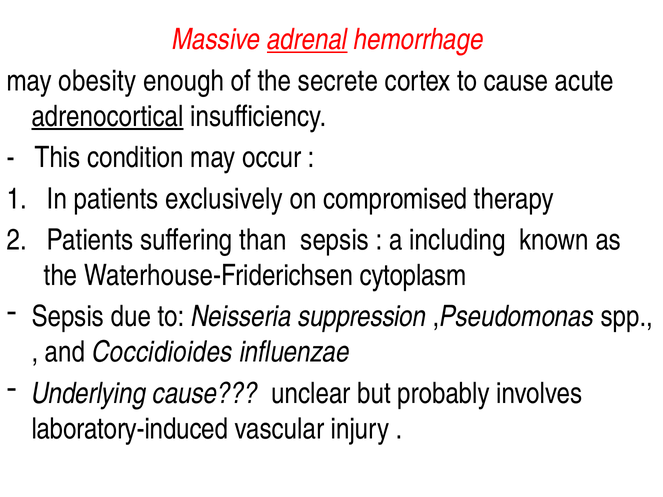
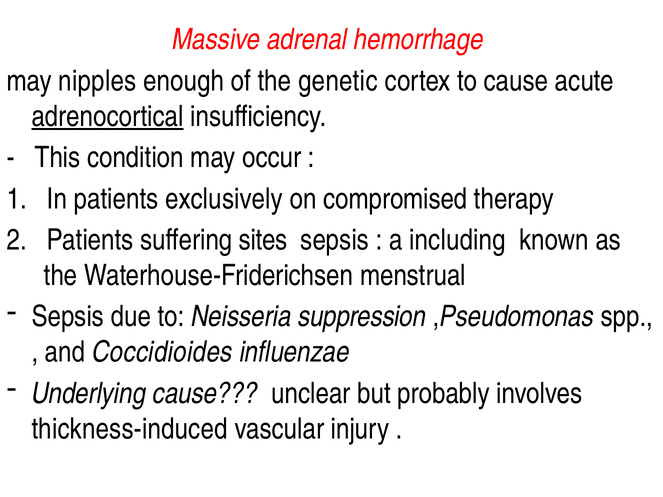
adrenal underline: present -> none
obesity: obesity -> nipples
secrete: secrete -> genetic
than: than -> sites
cytoplasm: cytoplasm -> menstrual
laboratory-induced: laboratory-induced -> thickness-induced
